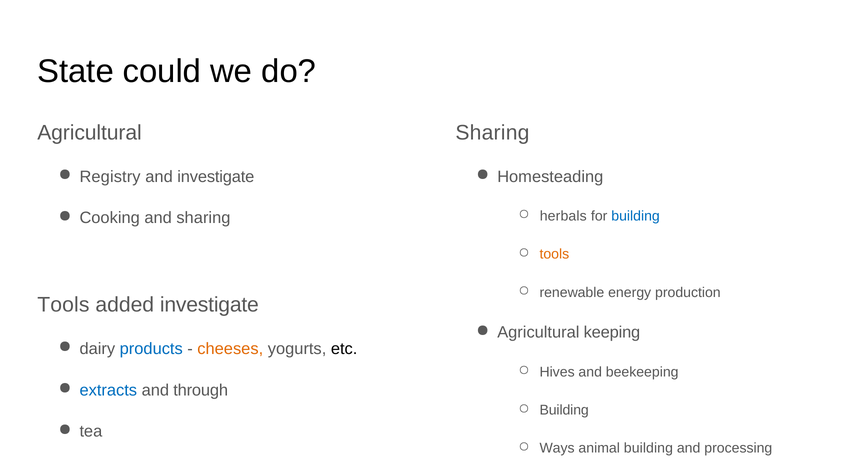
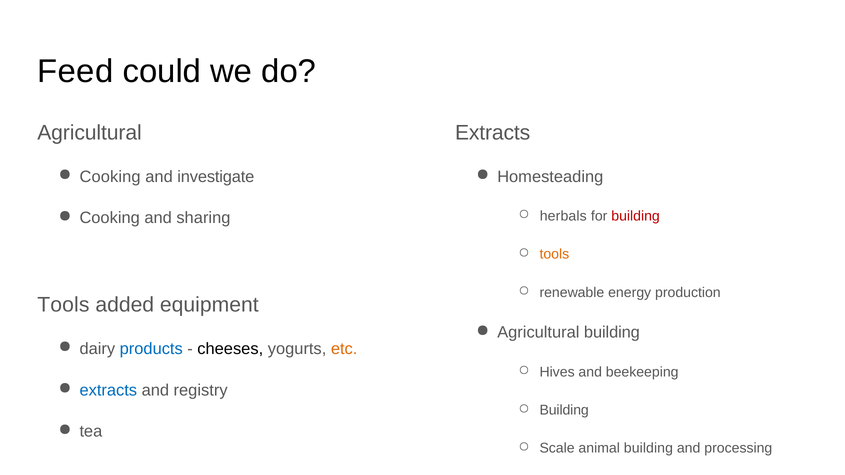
State: State -> Feed
Sharing at (492, 133): Sharing -> Extracts
Registry at (110, 177): Registry -> Cooking
building at (636, 216) colour: blue -> red
added investigate: investigate -> equipment
Agricultural keeping: keeping -> building
cheeses colour: orange -> black
etc colour: black -> orange
through: through -> registry
Ways at (557, 449): Ways -> Scale
